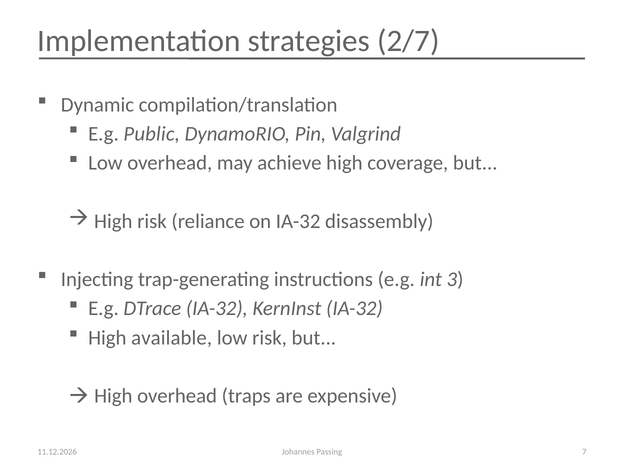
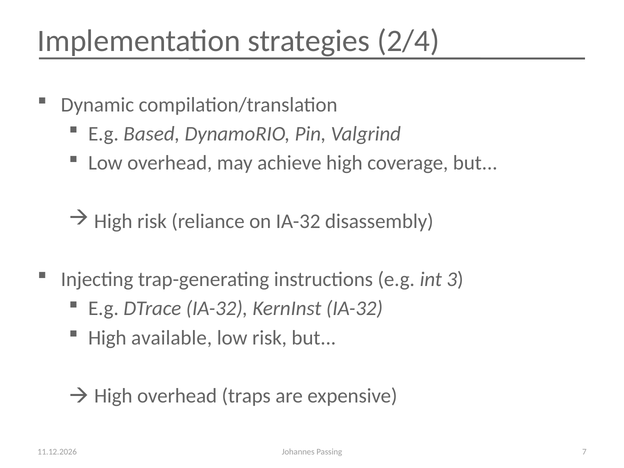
2/7: 2/7 -> 2/4
Public: Public -> Based
